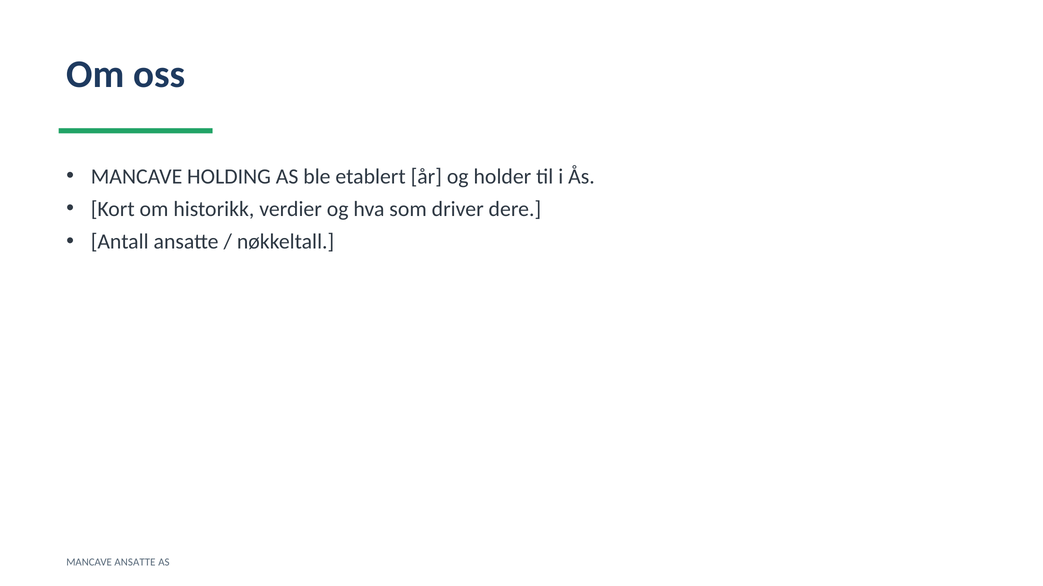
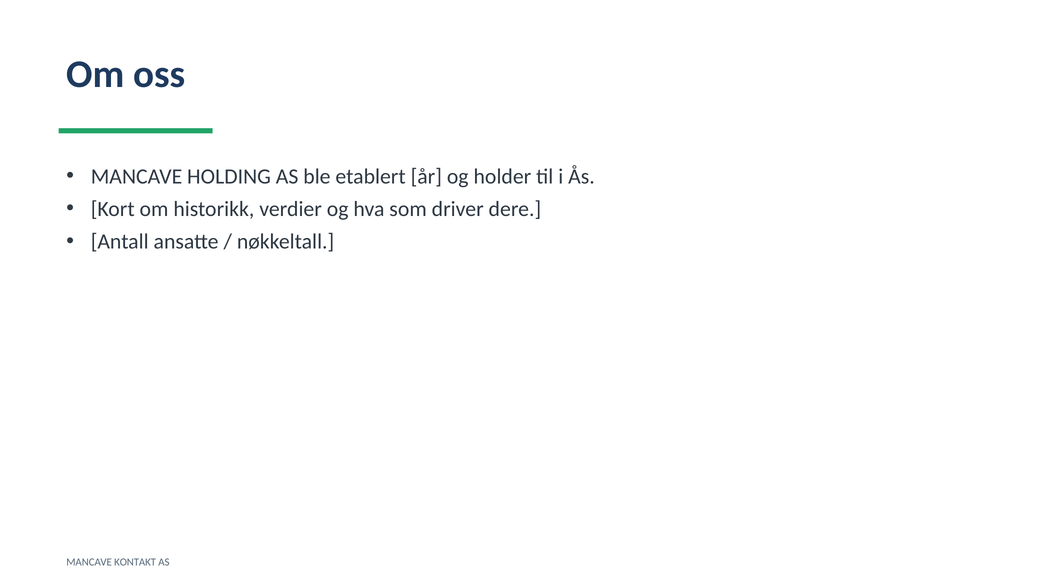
MANCAVE ANSATTE: ANSATTE -> KONTAKT
